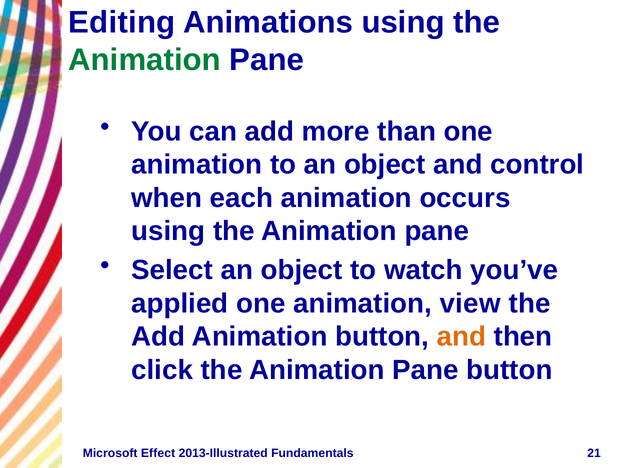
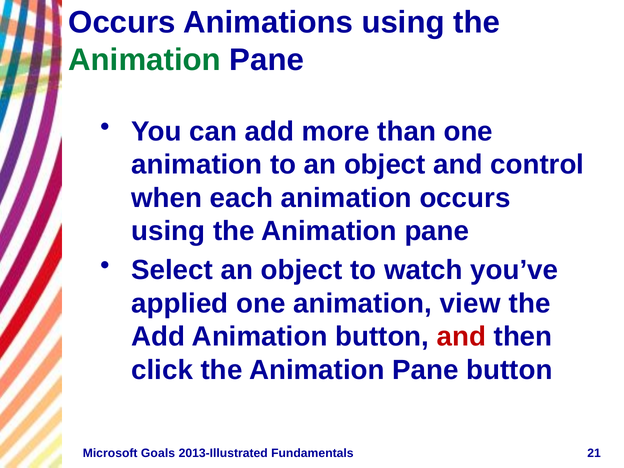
Editing at (122, 22): Editing -> Occurs
and at (461, 337) colour: orange -> red
Effect: Effect -> Goals
